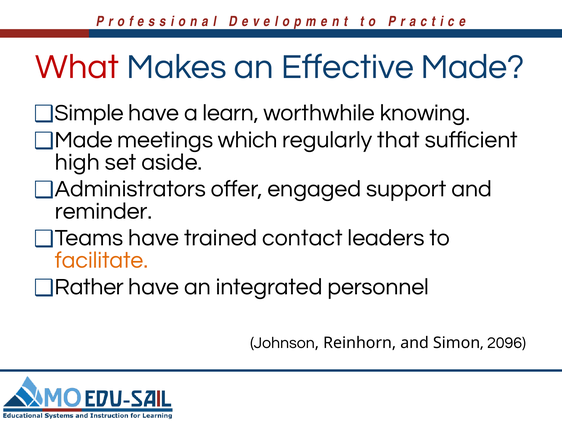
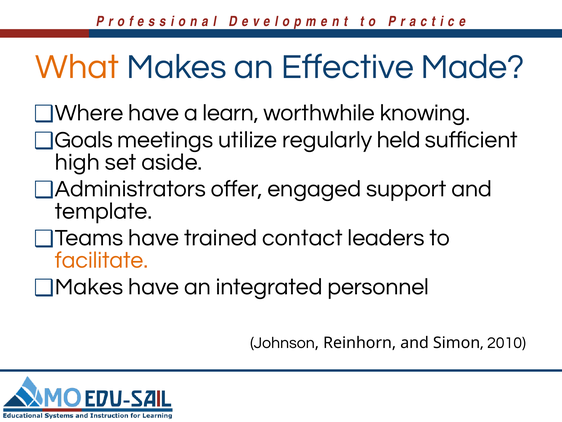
What colour: red -> orange
Simple: Simple -> Where
Made at (84, 140): Made -> Goals
which: which -> utilize
that: that -> held
reminder: reminder -> template
Rather at (89, 287): Rather -> Makes
2096: 2096 -> 2010
